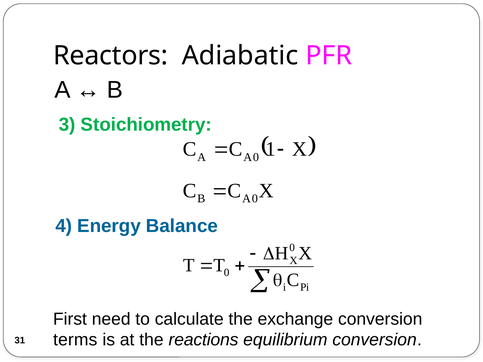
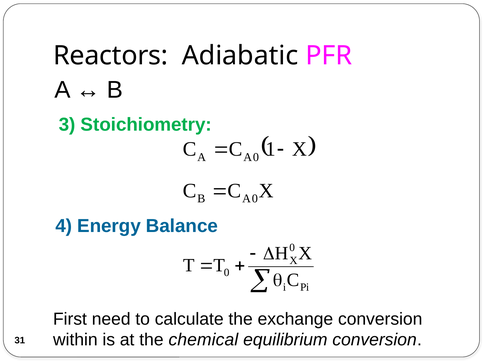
terms: terms -> within
reactions: reactions -> chemical
